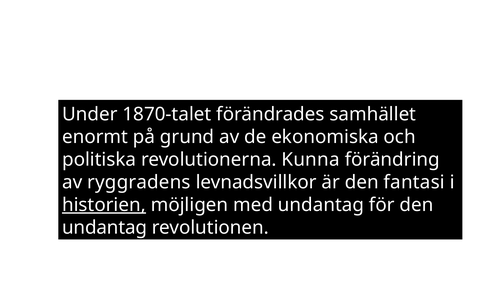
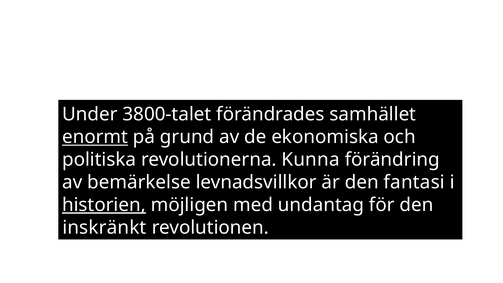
1870-talet: 1870-talet -> 3800-talet
enormt underline: none -> present
ryggradens: ryggradens -> bemärkelse
undantag at (105, 228): undantag -> inskränkt
